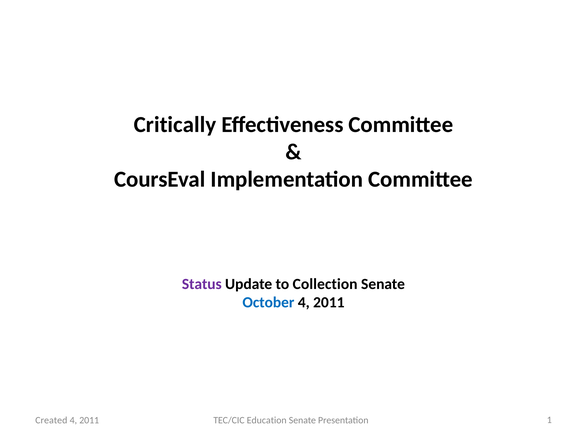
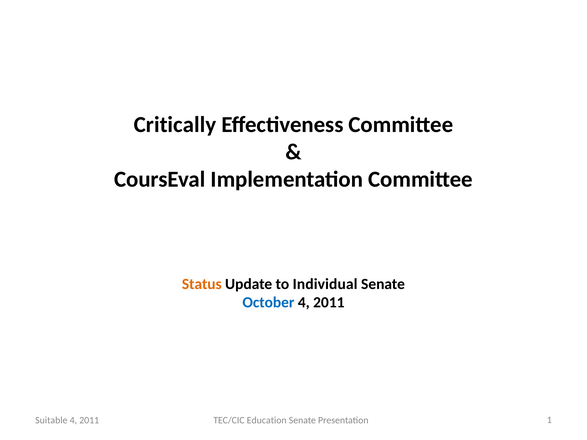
Status colour: purple -> orange
Collection: Collection -> Individual
Created: Created -> Suitable
